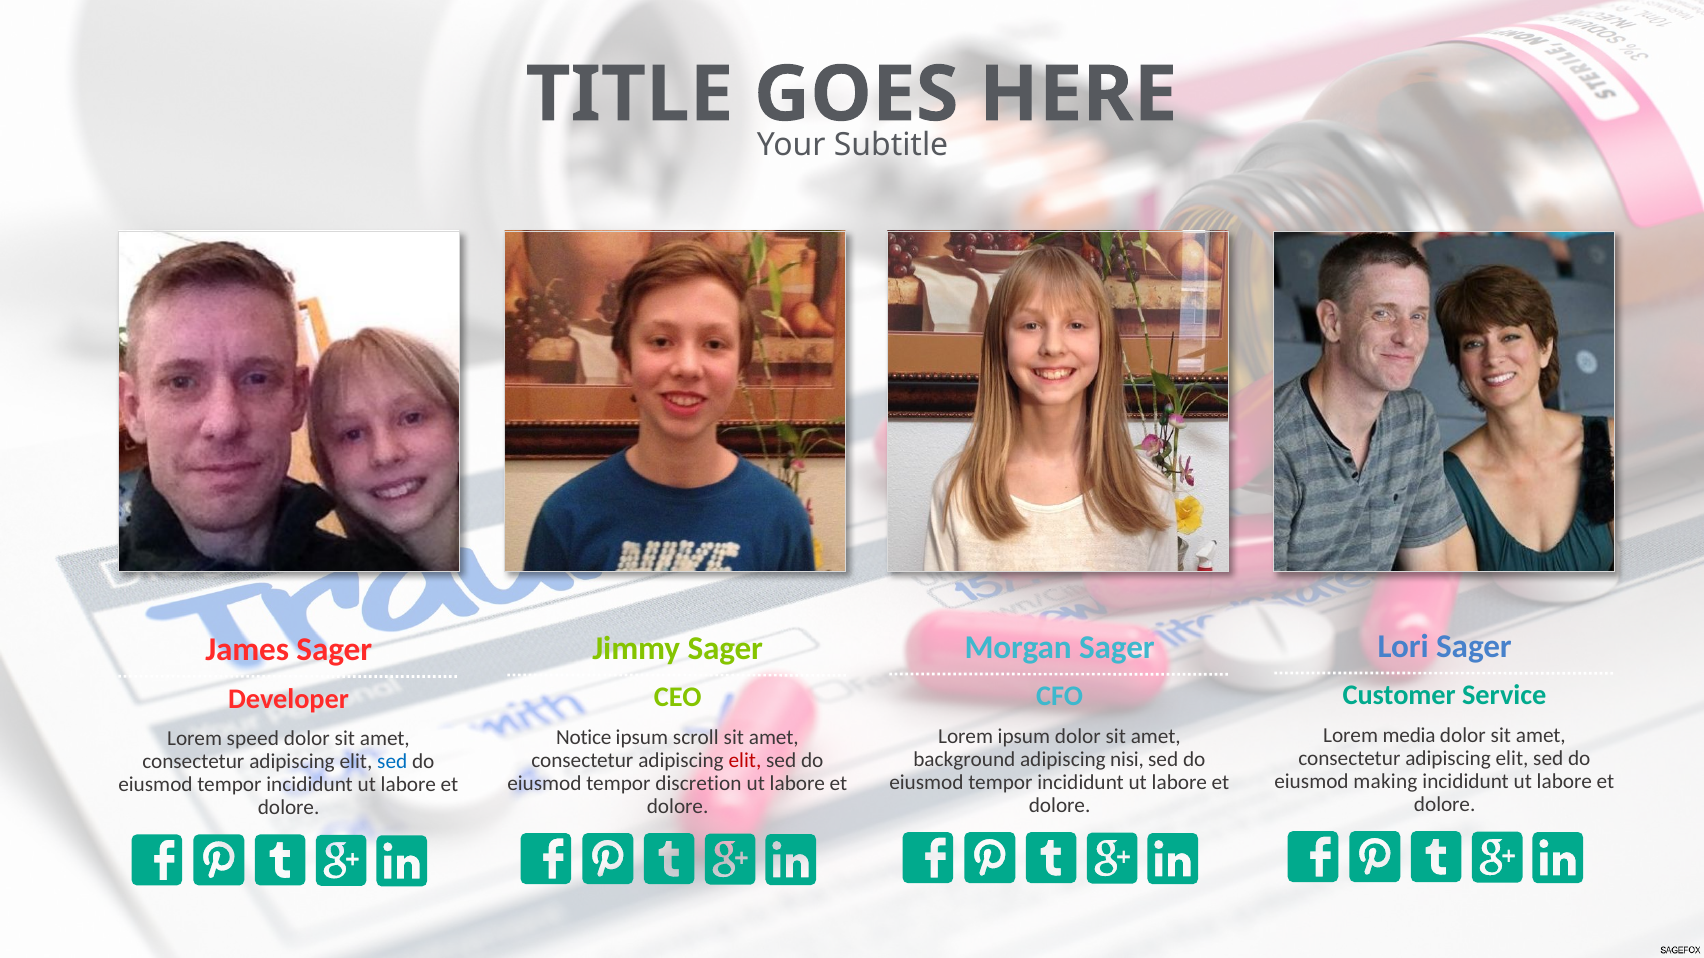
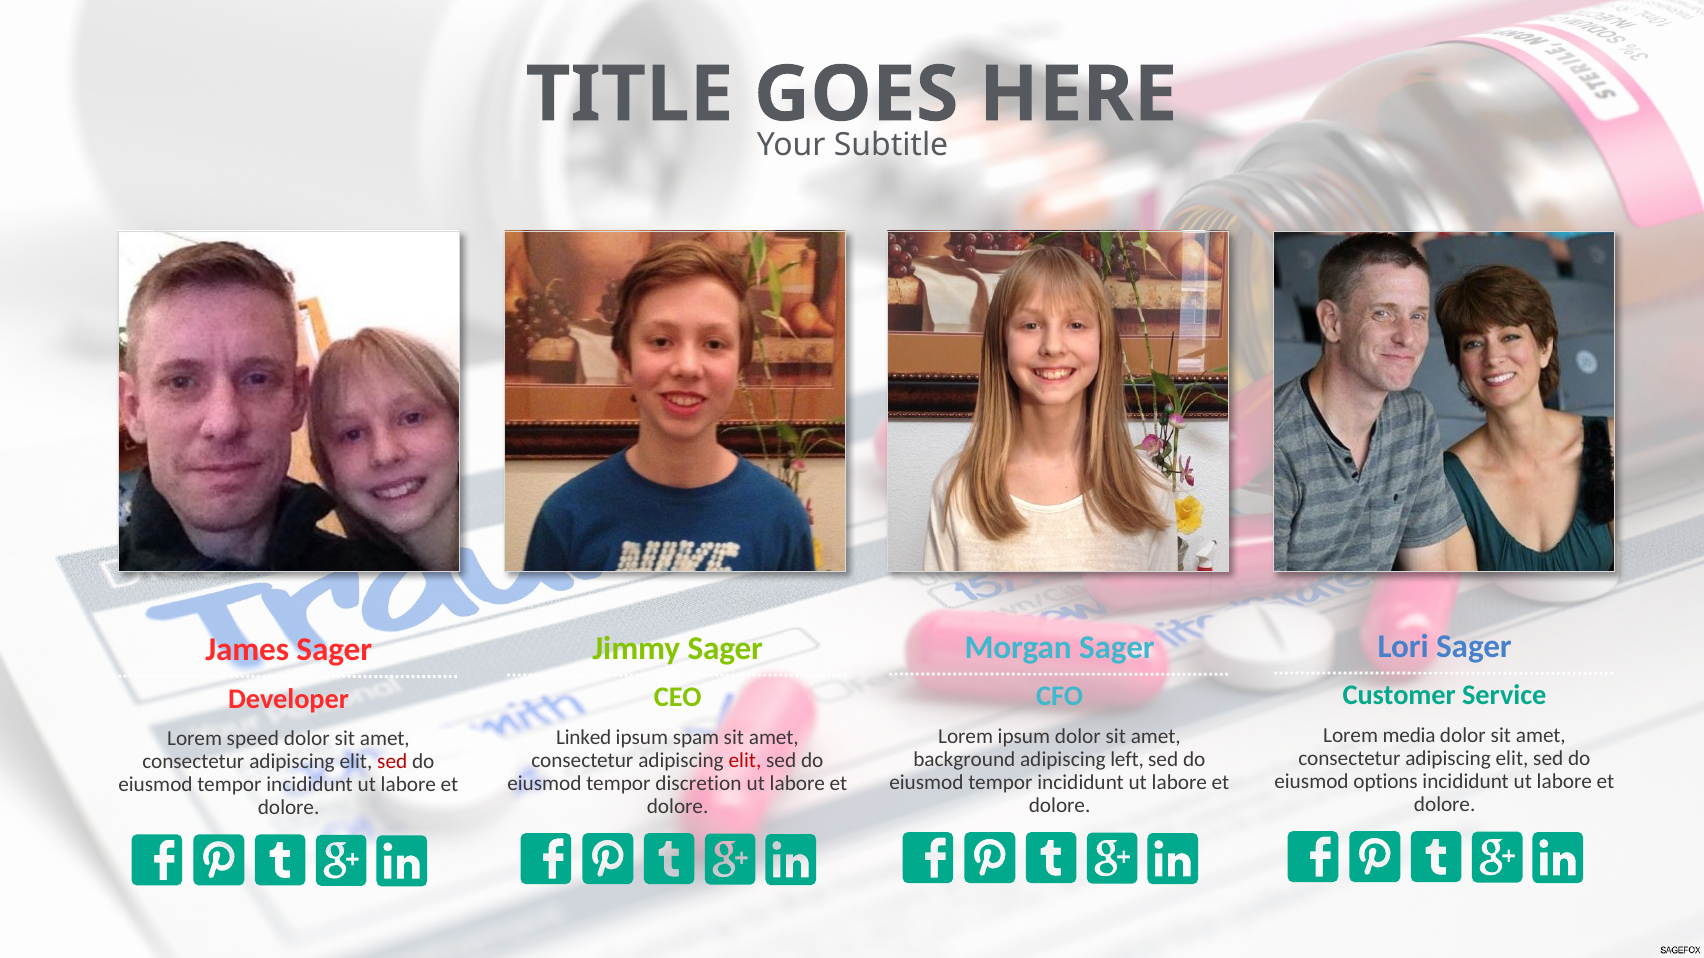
Notice: Notice -> Linked
scroll: scroll -> spam
nisi: nisi -> left
sed at (392, 762) colour: blue -> red
making: making -> options
